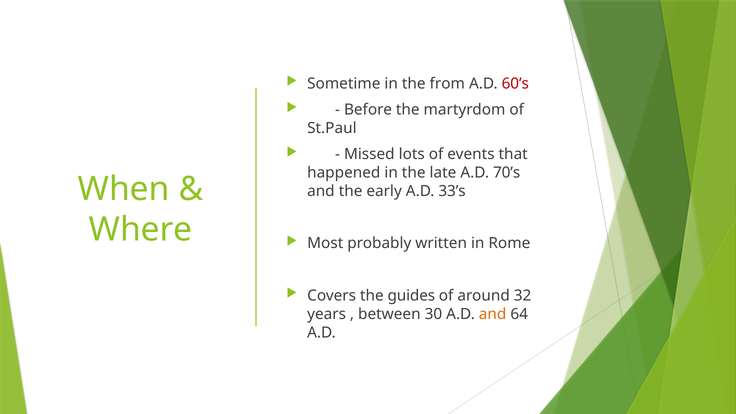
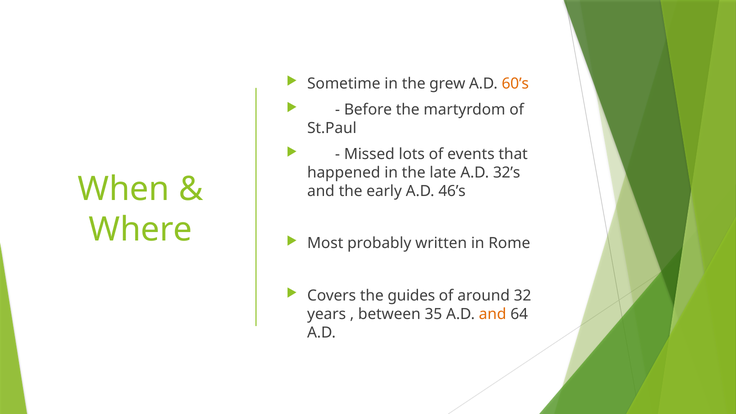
from: from -> grew
60’s colour: red -> orange
70’s: 70’s -> 32’s
33’s: 33’s -> 46’s
30: 30 -> 35
